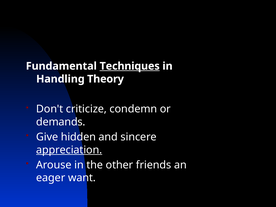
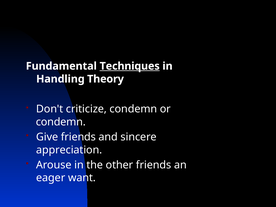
demands at (61, 122): demands -> condemn
Give hidden: hidden -> friends
appreciation underline: present -> none
